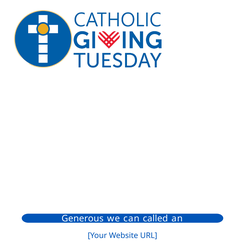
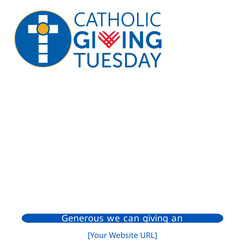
called: called -> giving
